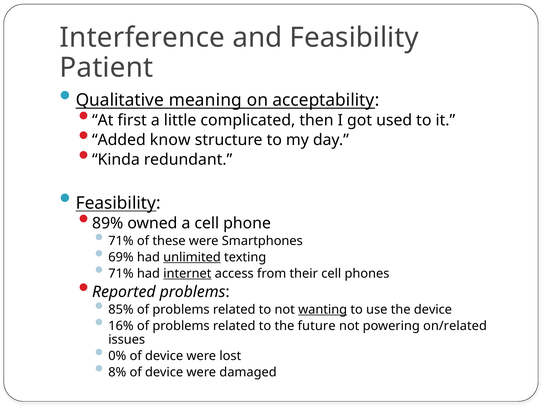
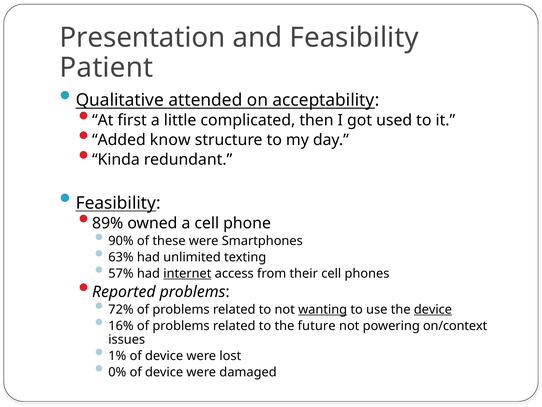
Interference: Interference -> Presentation
meaning: meaning -> attended
71% at (121, 241): 71% -> 90%
69%: 69% -> 63%
unlimited underline: present -> none
71% at (121, 273): 71% -> 57%
85%: 85% -> 72%
device at (433, 309) underline: none -> present
on/related: on/related -> on/context
0%: 0% -> 1%
8%: 8% -> 0%
